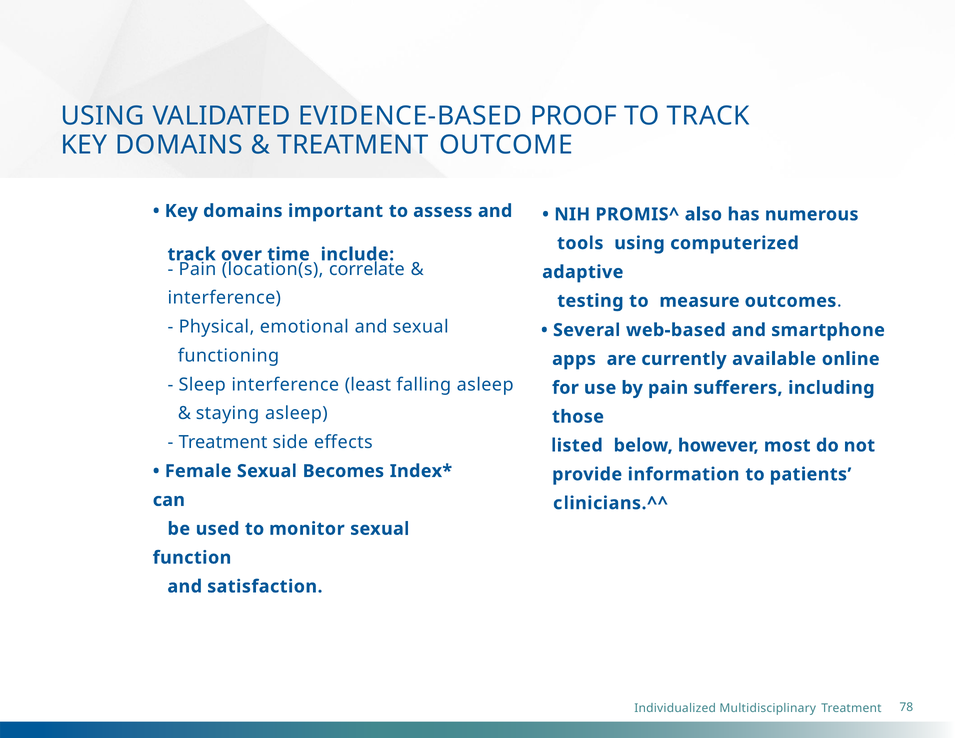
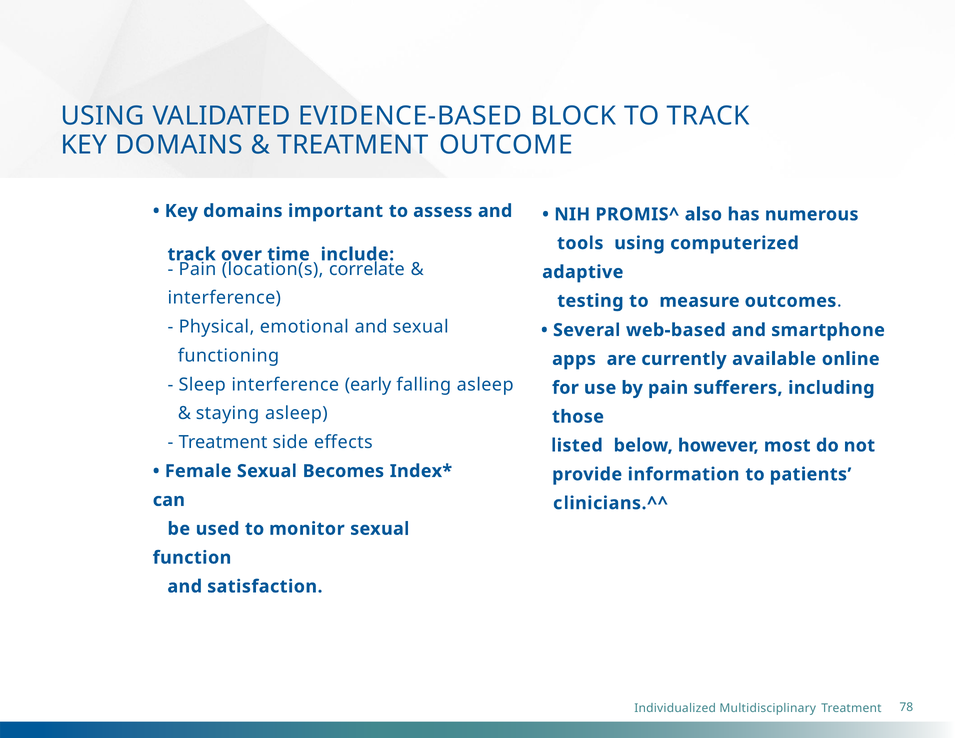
PROOF: PROOF -> BLOCK
least: least -> early
